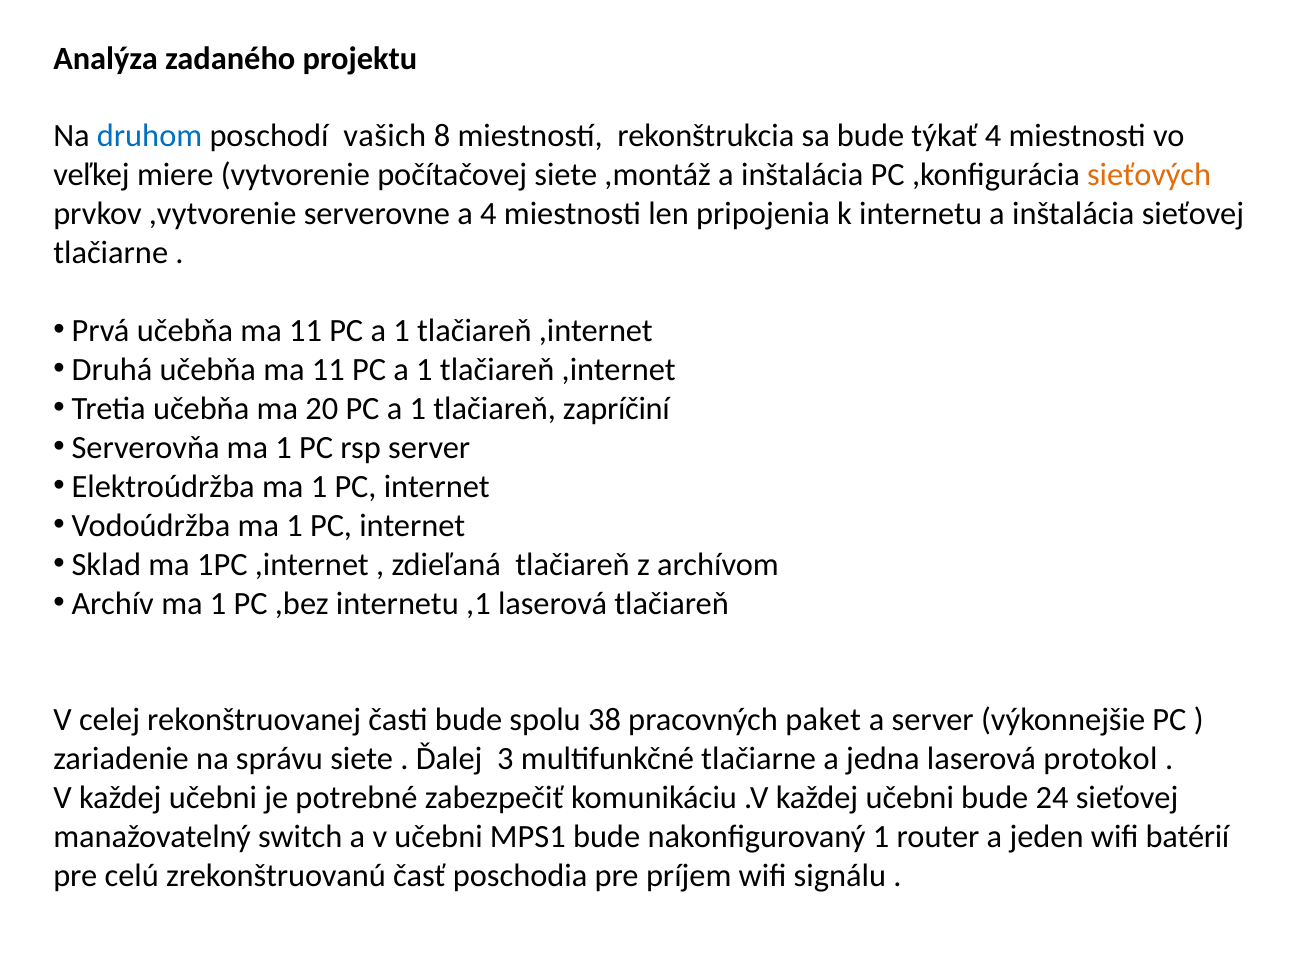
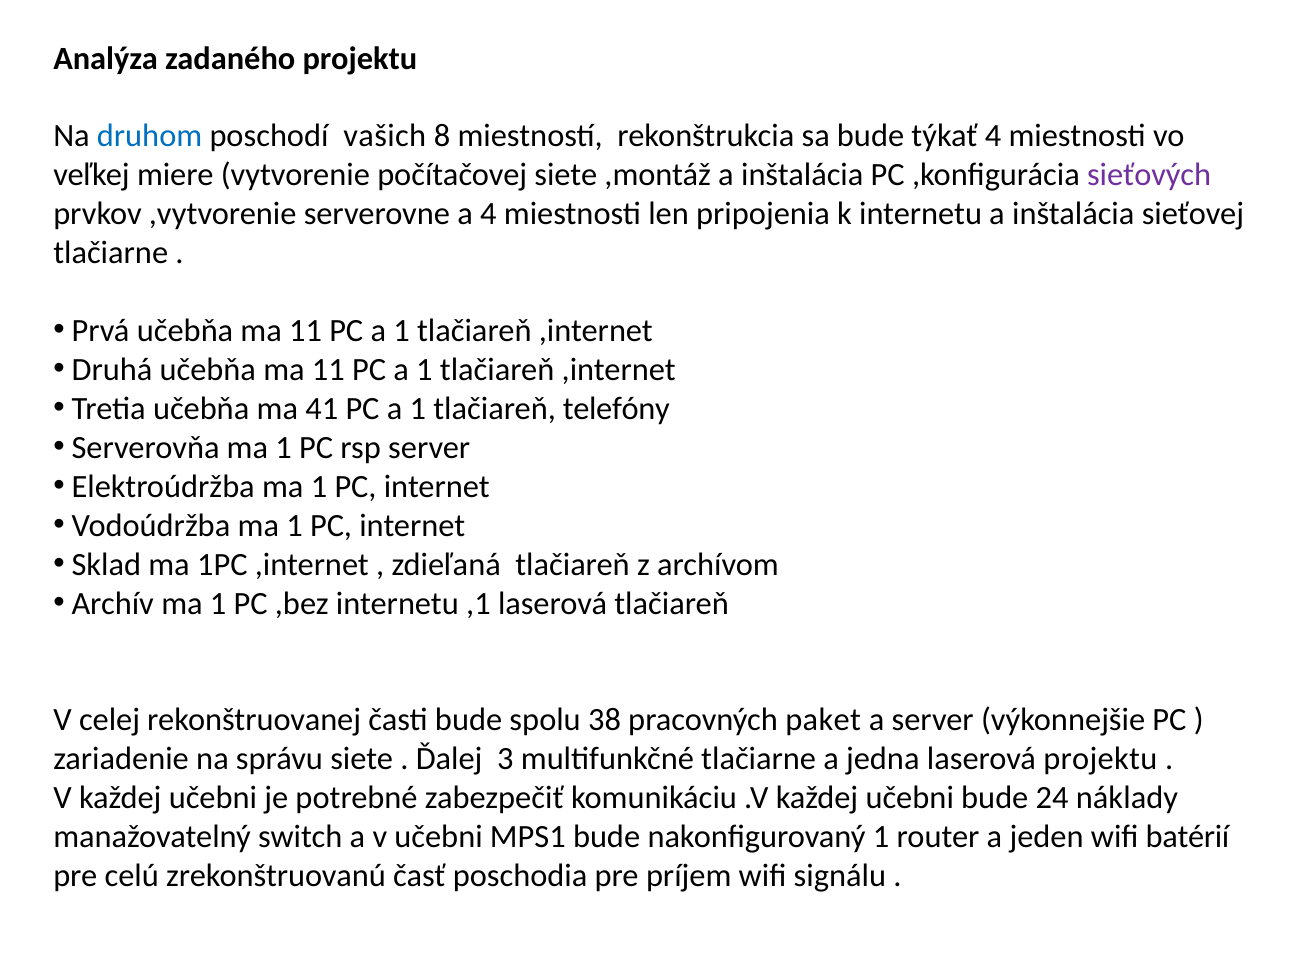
sieťových colour: orange -> purple
20: 20 -> 41
zapríčiní: zapríčiní -> telefóny
laserová protokol: protokol -> projektu
24 sieťovej: sieťovej -> náklady
